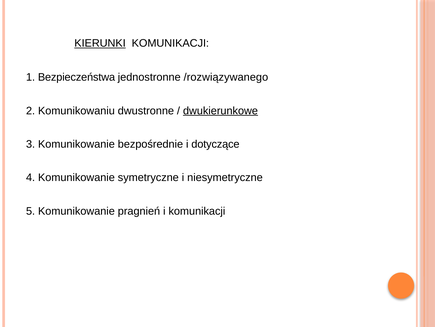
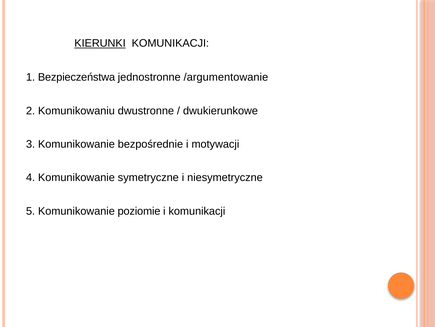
/rozwiązywanego: /rozwiązywanego -> /argumentowanie
dwukierunkowe underline: present -> none
dotyczące: dotyczące -> motywacji
pragnień: pragnień -> poziomie
